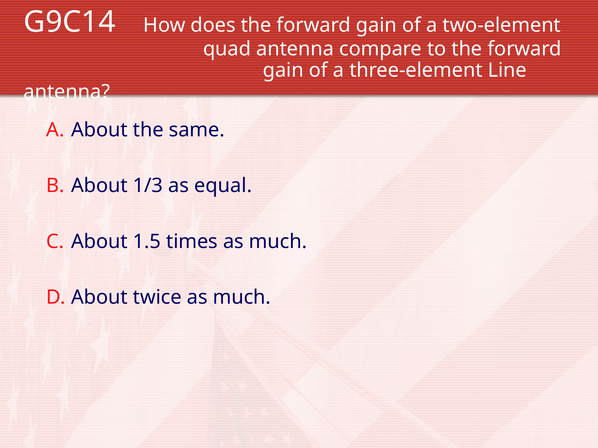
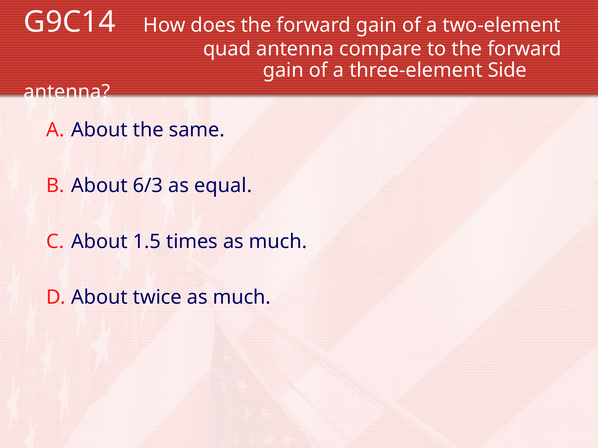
Line: Line -> Side
1/3: 1/3 -> 6/3
